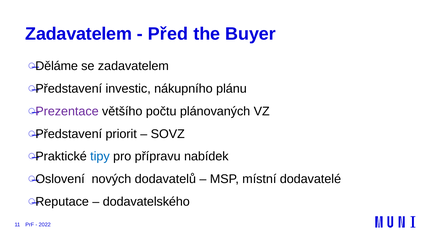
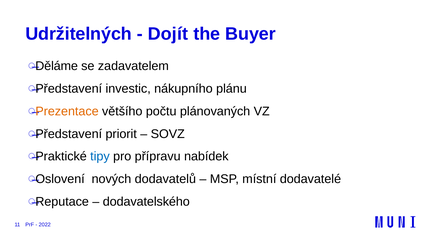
Zadavatelem at (79, 34): Zadavatelem -> Udržitelných
Před: Před -> Dojít
Prezentace colour: purple -> orange
